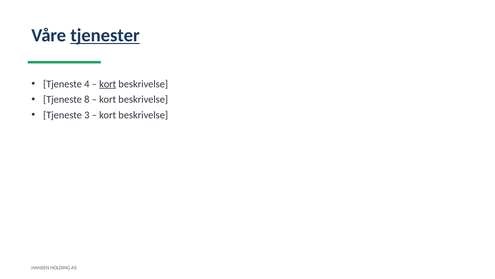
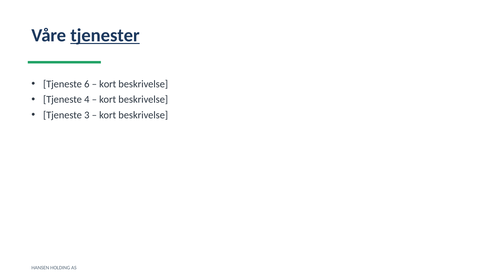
4: 4 -> 6
kort at (108, 84) underline: present -> none
8: 8 -> 4
